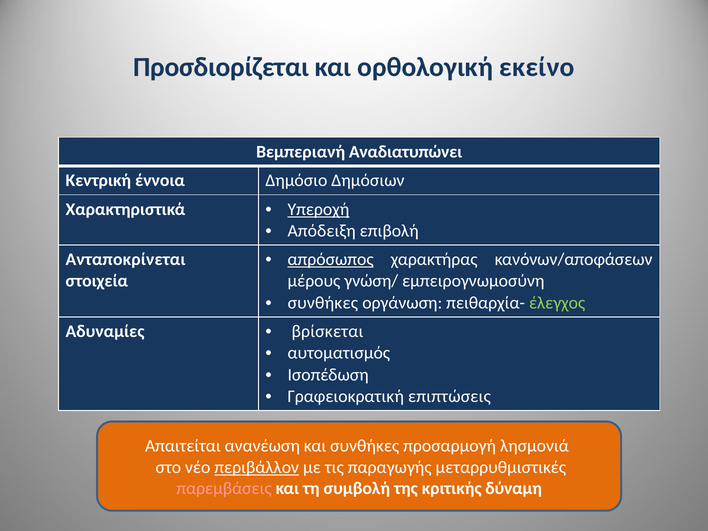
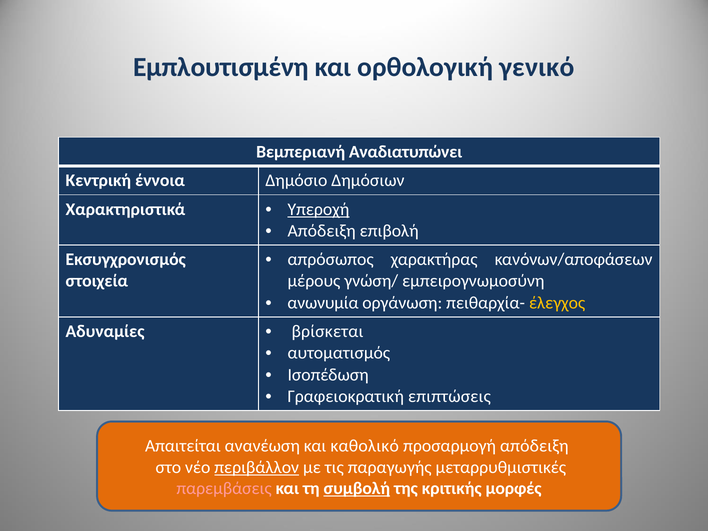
Προσδιορίζεται: Προσδιορίζεται -> Εμπλουτισμένη
εκείνο: εκείνο -> γενικό
απρόσωπος underline: present -> none
Ανταποκρίνεται: Ανταποκρίνεται -> Εκσυγχρονισμός
συνθήκες at (323, 303): συνθήκες -> ανωνυμία
έλεγχος colour: light green -> yellow
και συνθήκες: συνθήκες -> καθολικό
προσαρμογή λησμονιά: λησμονιά -> απόδειξη
συμβολή underline: none -> present
δύναμη: δύναμη -> μορφές
